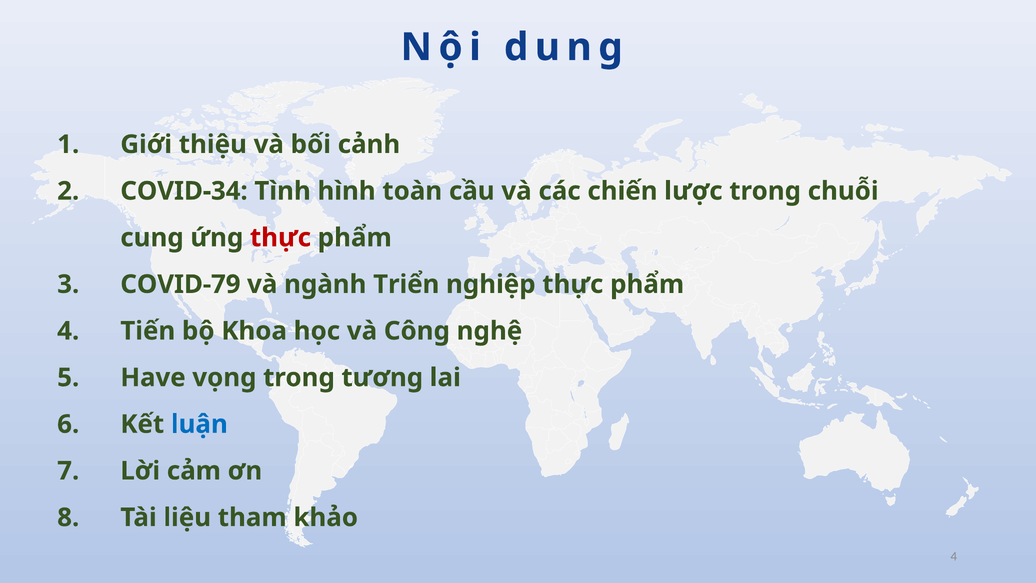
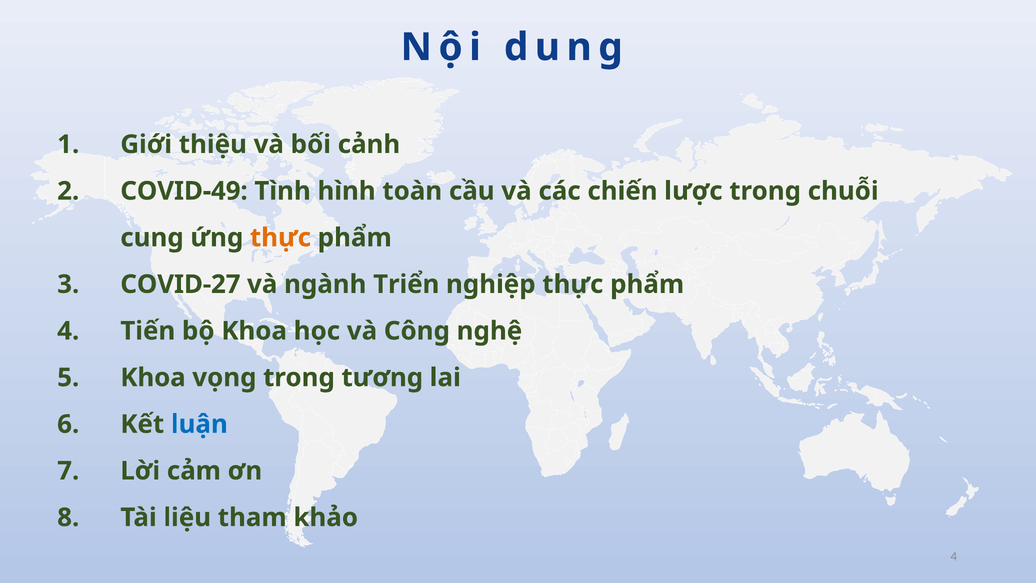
COVID-34: COVID-34 -> COVID-49
thực at (281, 238) colour: red -> orange
COVID-79: COVID-79 -> COVID-27
Have at (153, 377): Have -> Khoa
